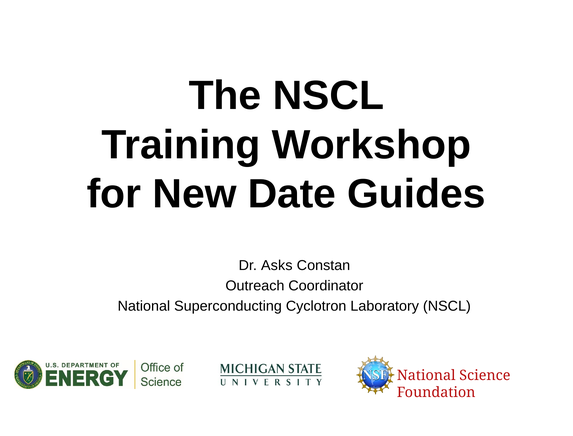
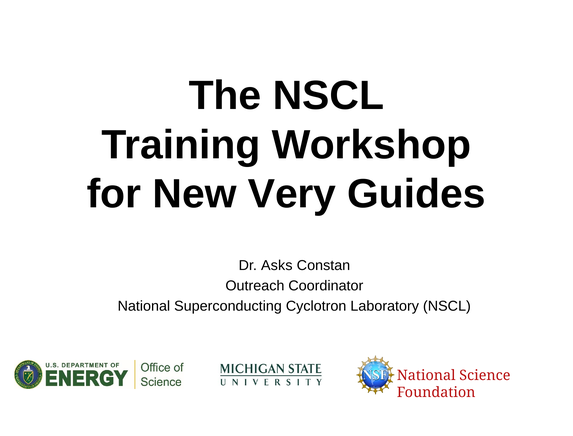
Date: Date -> Very
